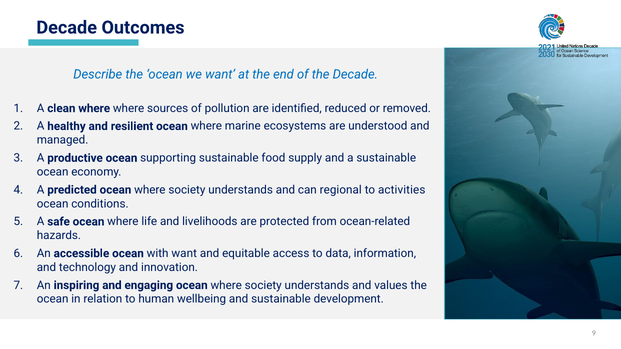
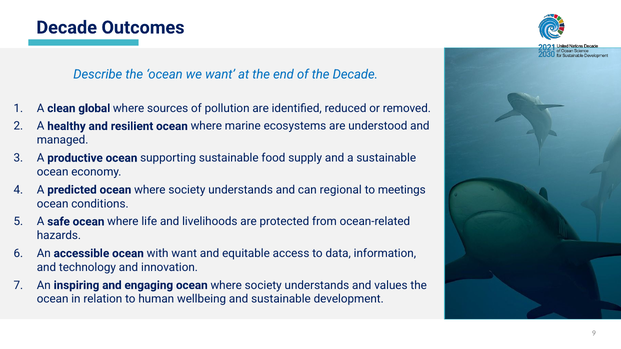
clean where: where -> global
activities: activities -> meetings
